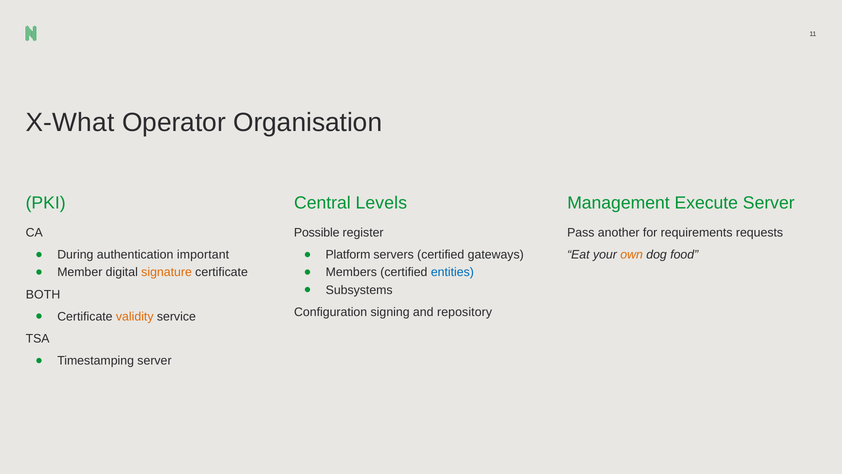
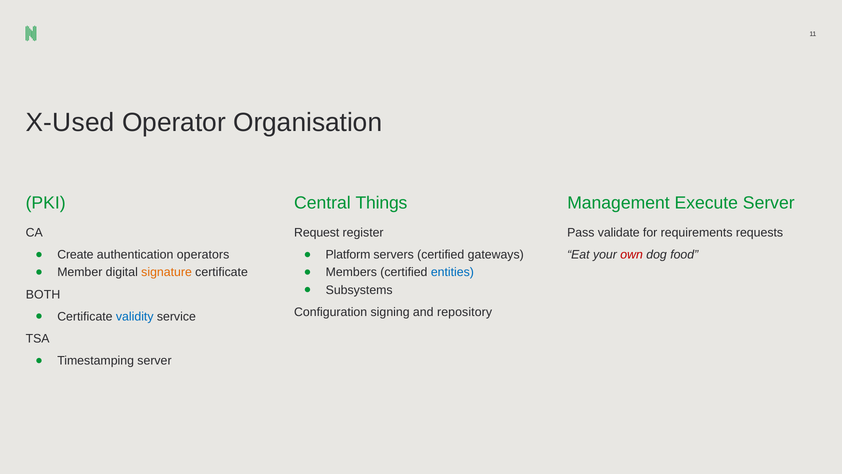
X-What: X-What -> X-Used
Levels: Levels -> Things
Possible: Possible -> Request
another: another -> validate
During: During -> Create
important: important -> operators
own colour: orange -> red
validity colour: orange -> blue
